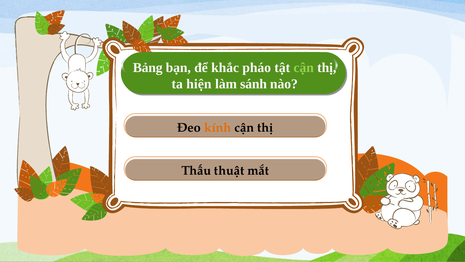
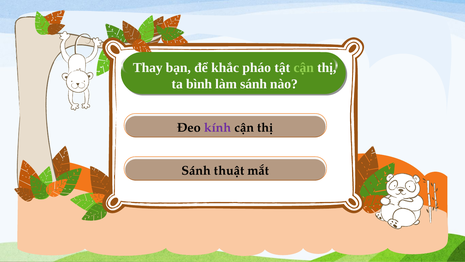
Bảng: Bảng -> Thay
hiện: hiện -> bình
kính colour: orange -> purple
Thấu at (196, 170): Thấu -> Sánh
